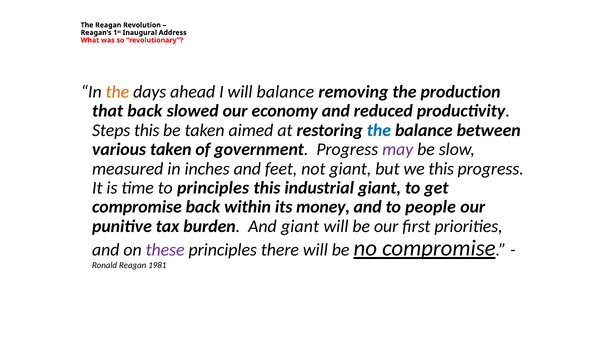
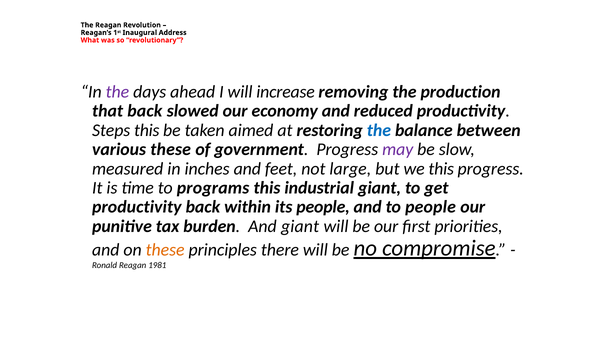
the at (117, 92) colour: orange -> purple
will balance: balance -> increase
various taken: taken -> these
not giant: giant -> large
to principles: principles -> programs
compromise at (137, 207): compromise -> productivity
its money: money -> people
these at (165, 250) colour: purple -> orange
